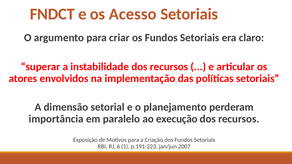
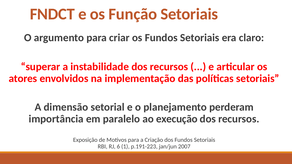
Acesso: Acesso -> Função
